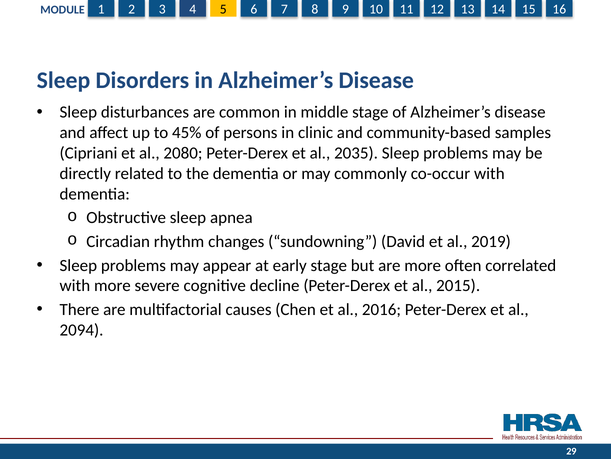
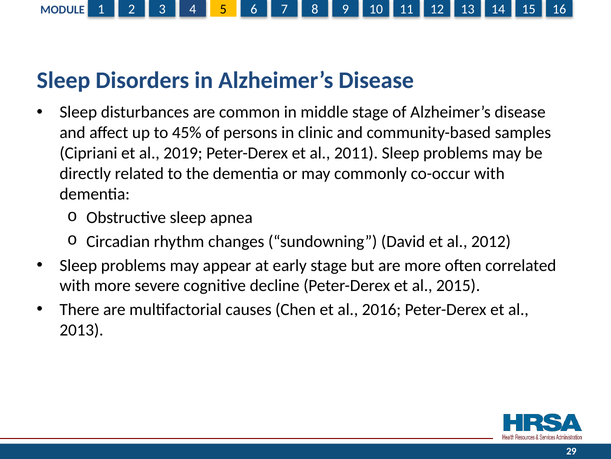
2080: 2080 -> 2019
2035: 2035 -> 2011
2019: 2019 -> 2012
2094: 2094 -> 2013
